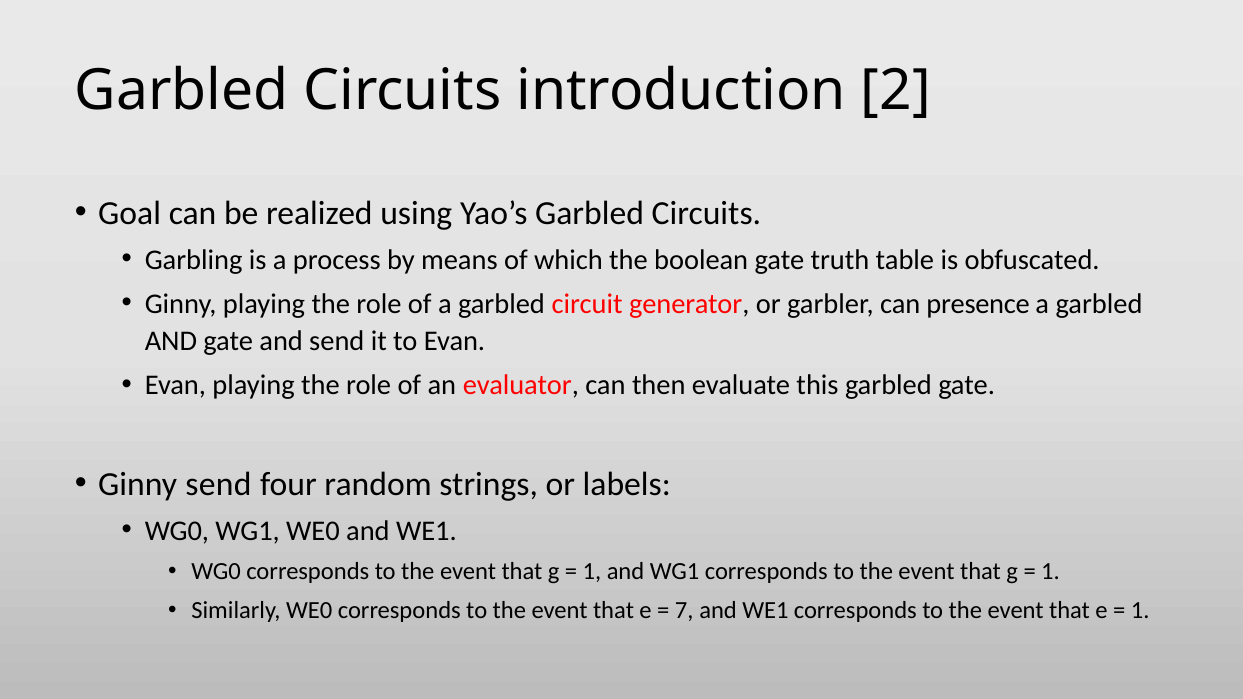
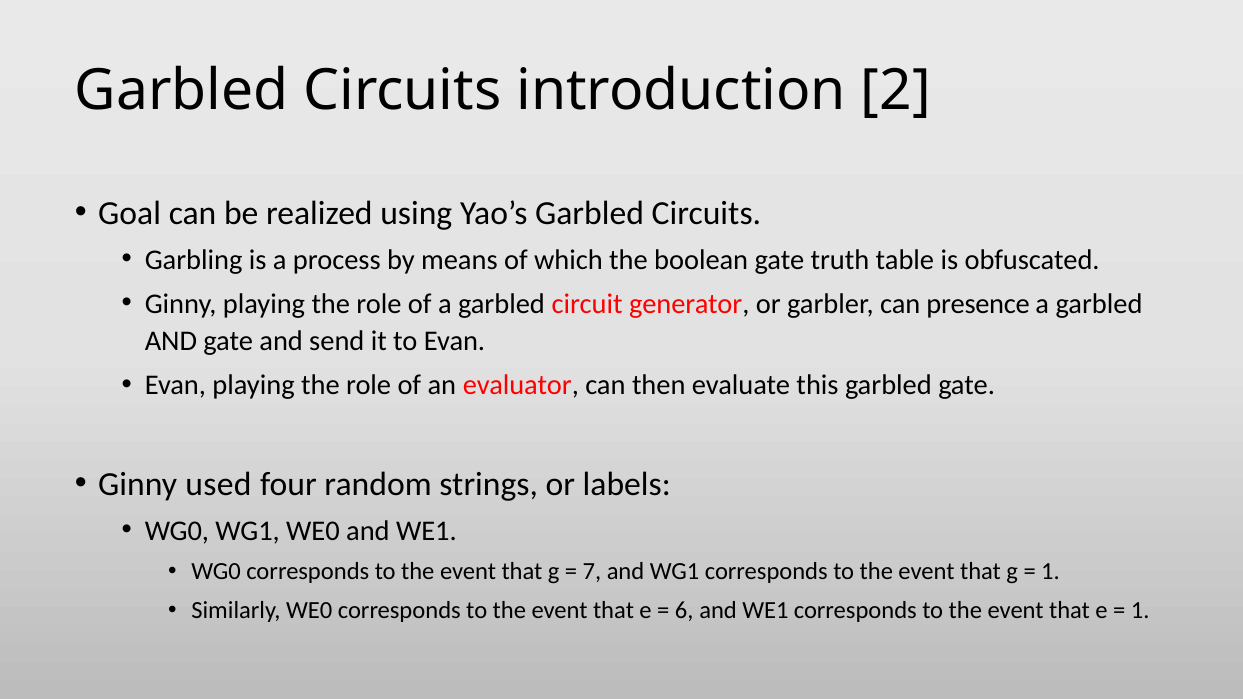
Ginny send: send -> used
1 at (592, 572): 1 -> 7
7: 7 -> 6
